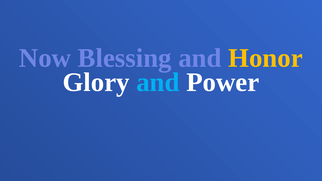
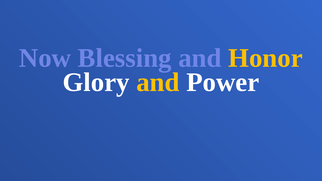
and at (158, 82) colour: light blue -> yellow
